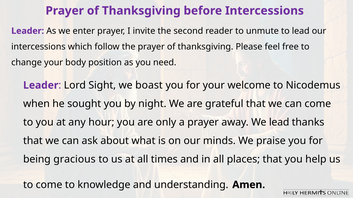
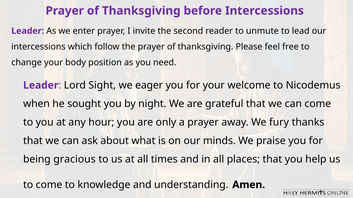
boast: boast -> eager
We lead: lead -> fury
